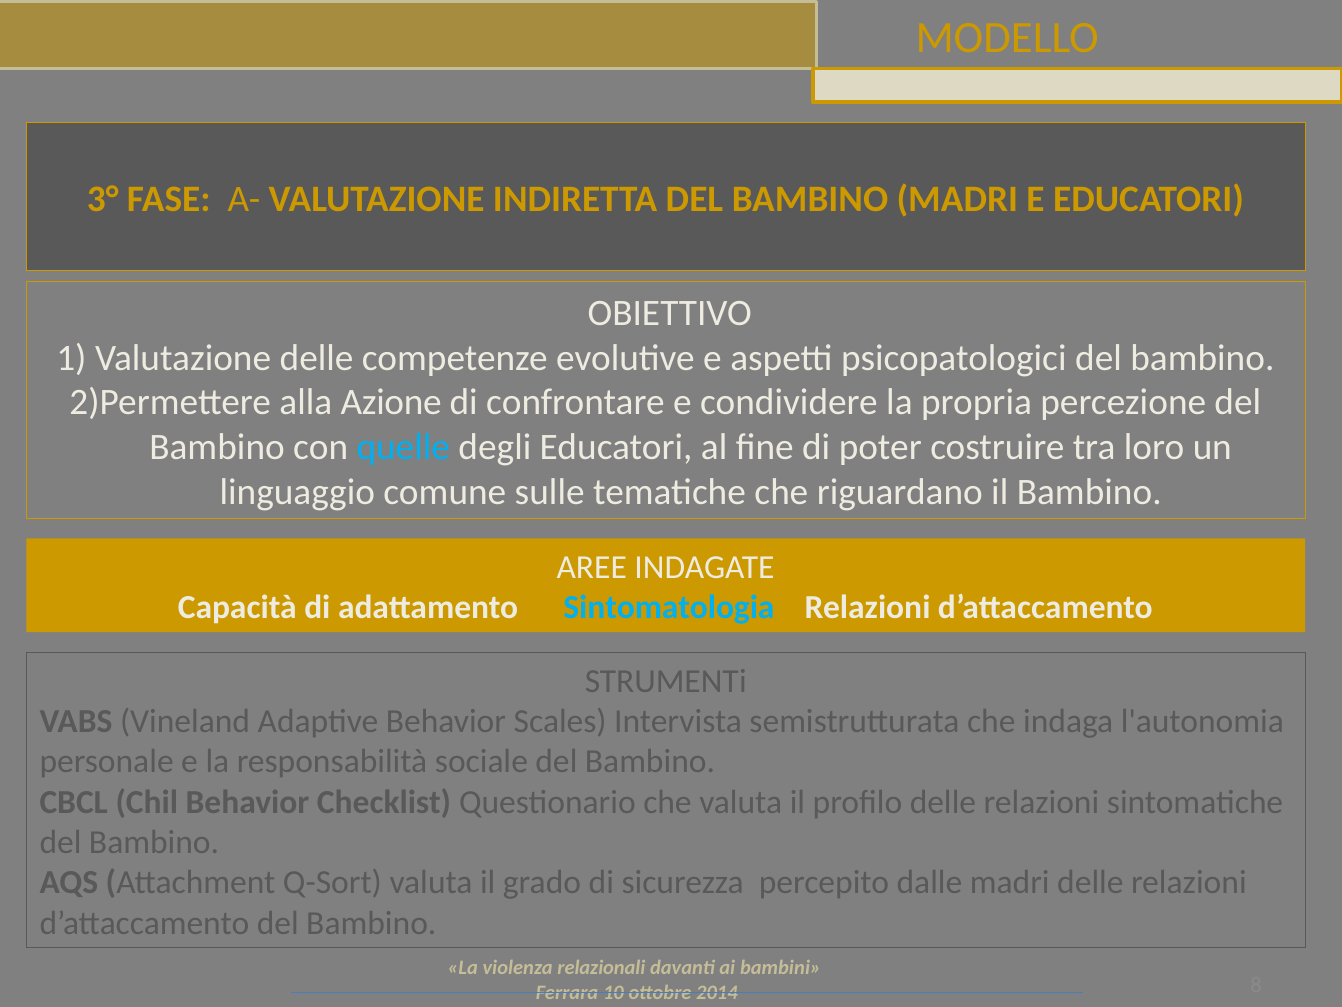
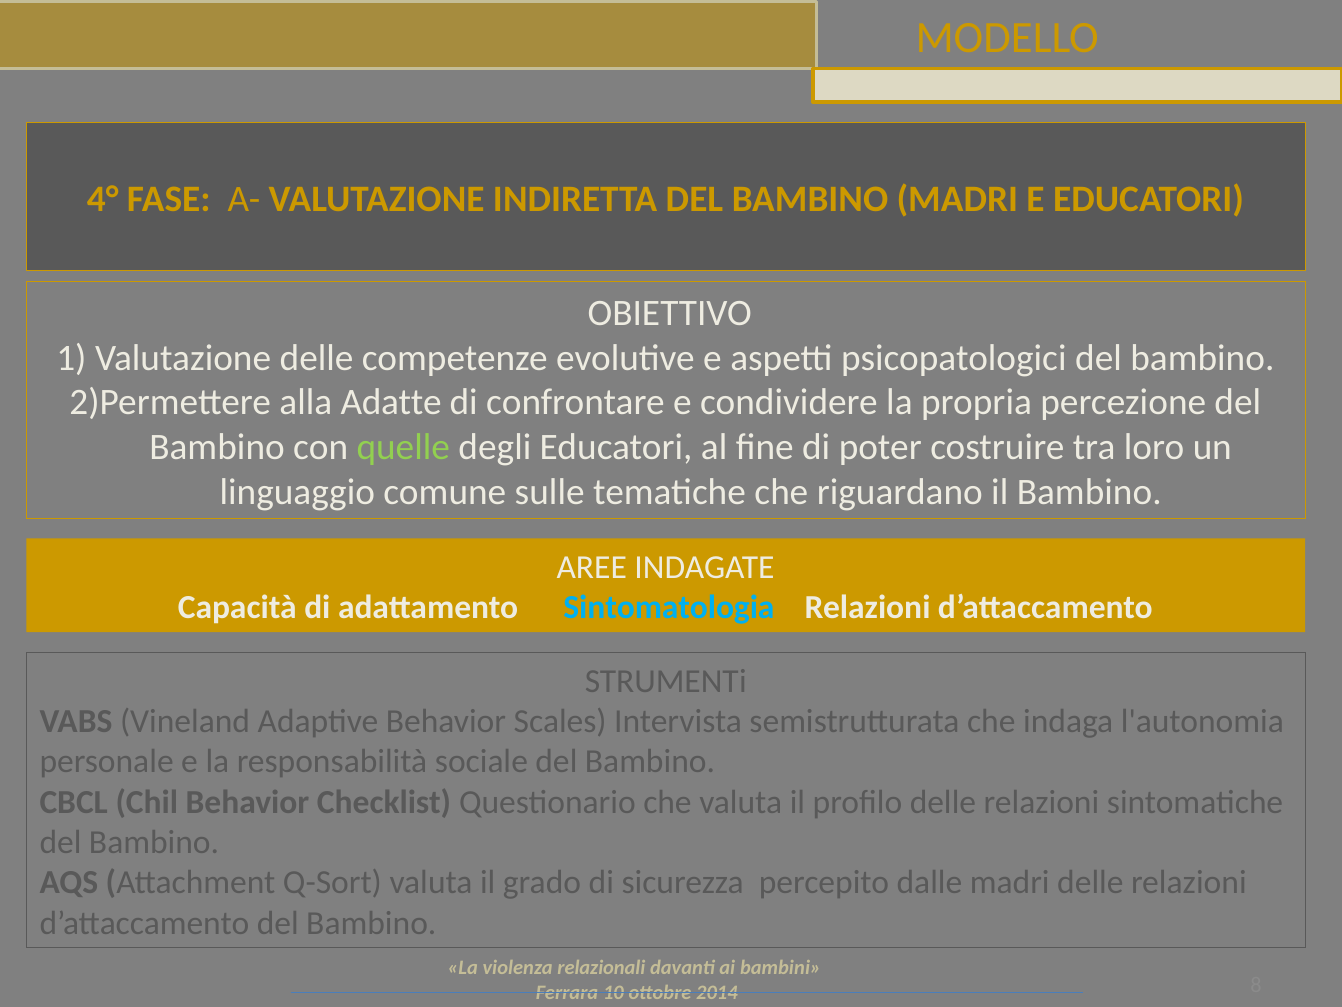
3°: 3° -> 4°
Azione: Azione -> Adatte
quelle colour: light blue -> light green
